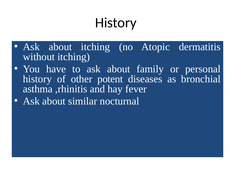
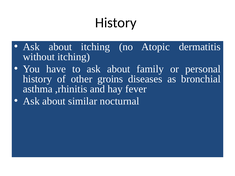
potent: potent -> groins
